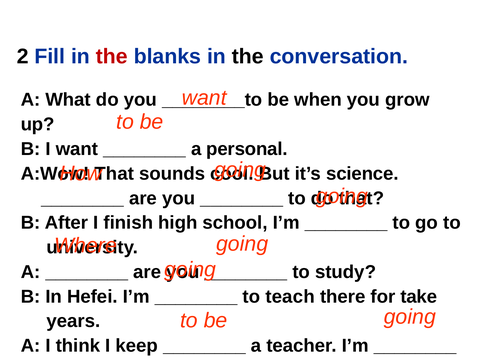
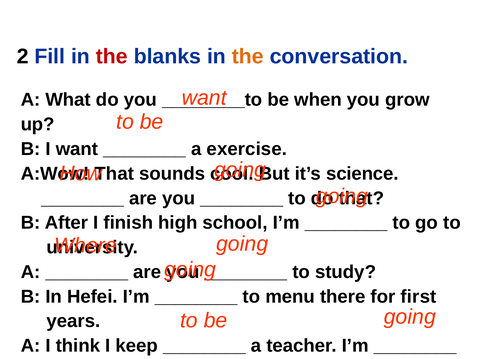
the at (248, 57) colour: black -> orange
personal: personal -> exercise
teach at (290, 297): teach -> menu
take: take -> first
